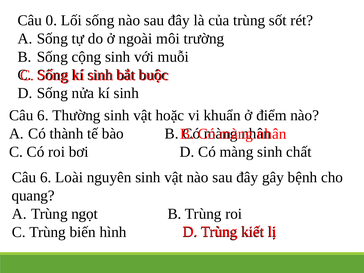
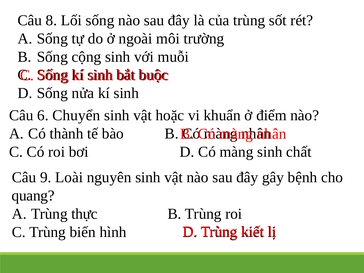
0: 0 -> 8
Thường: Thường -> Chuyển
6 at (46, 177): 6 -> 9
ngọt: ngọt -> thực
